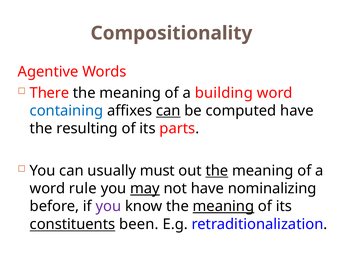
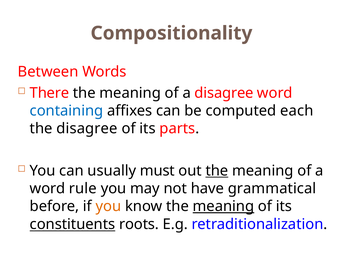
Agentive: Agentive -> Between
a building: building -> disagree
can at (168, 110) underline: present -> none
computed have: have -> each
the resulting: resulting -> disagree
may underline: present -> none
nominalizing: nominalizing -> grammatical
you at (108, 206) colour: purple -> orange
been: been -> roots
